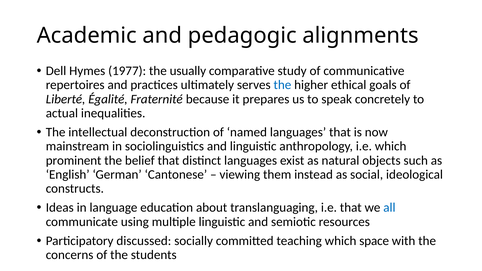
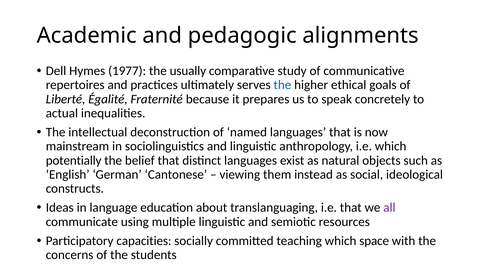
prominent: prominent -> potentially
all colour: blue -> purple
discussed: discussed -> capacities
